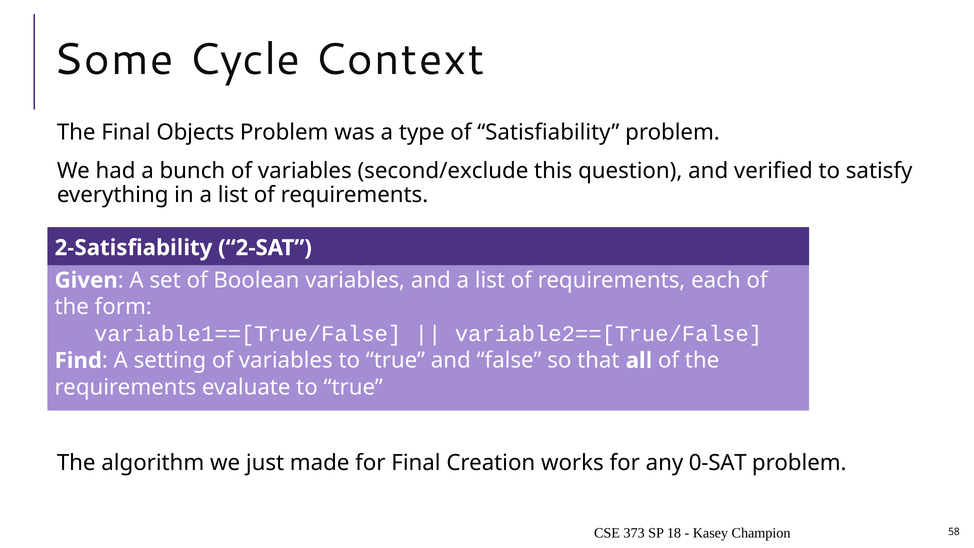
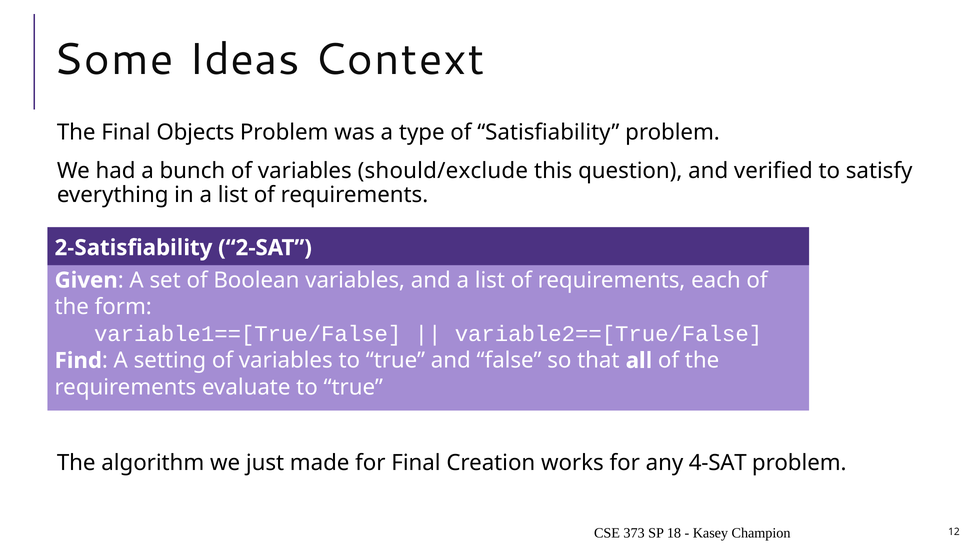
Cycle: Cycle -> Ideas
second/exclude: second/exclude -> should/exclude
0-SAT: 0-SAT -> 4-SAT
58: 58 -> 12
